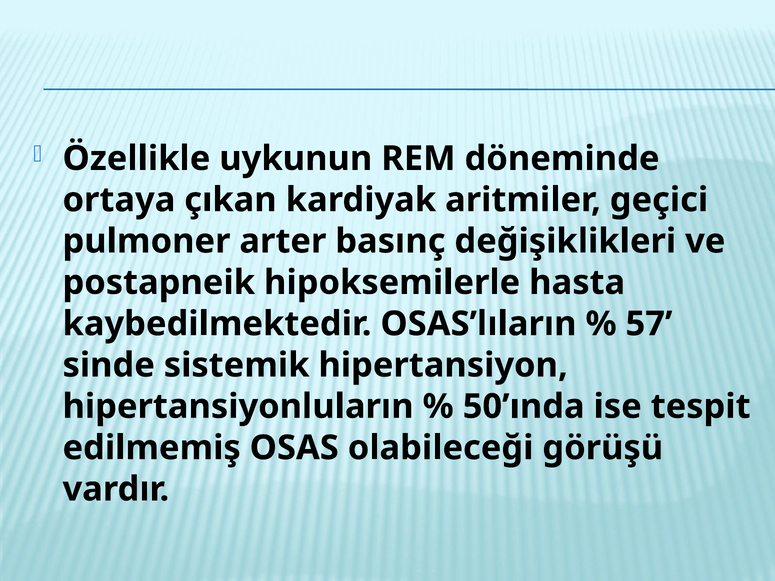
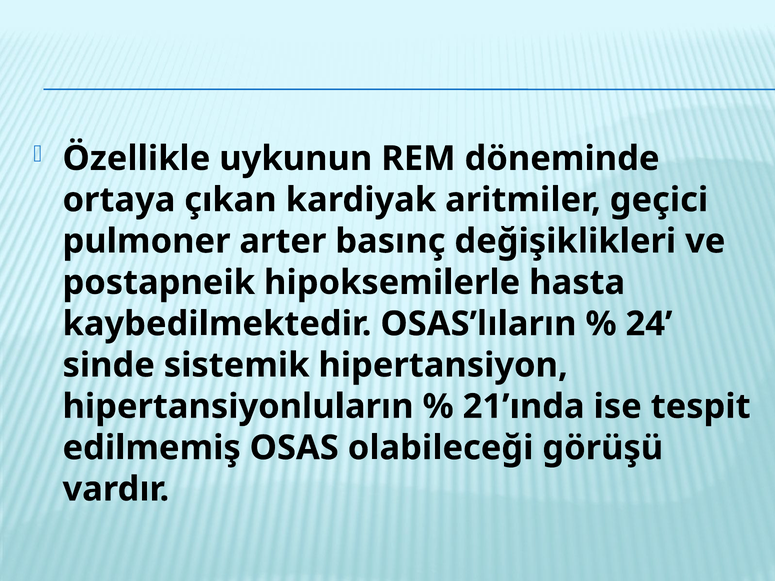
57: 57 -> 24
50’ında: 50’ında -> 21’ında
